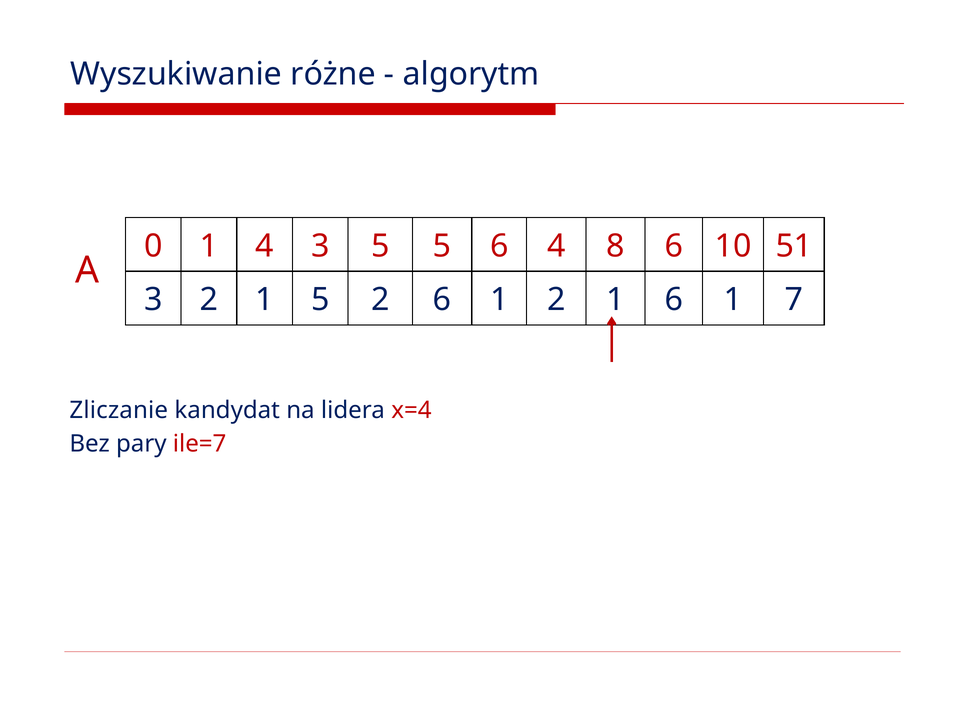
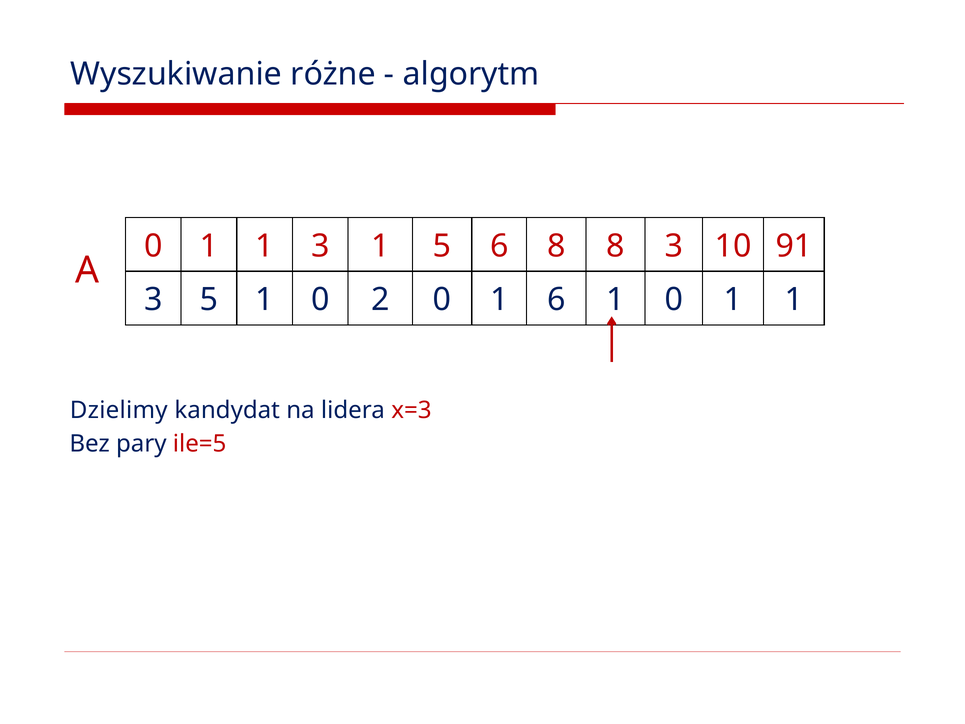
4 at (265, 246): 4 -> 1
3 5: 5 -> 1
6 4: 4 -> 8
8 6: 6 -> 3
51: 51 -> 91
3 2: 2 -> 5
5 at (320, 300): 5 -> 0
2 6: 6 -> 0
1 2: 2 -> 6
6 at (674, 300): 6 -> 0
7 at (794, 300): 7 -> 1
Zliczanie: Zliczanie -> Dzielimy
x=4: x=4 -> x=3
ile=7: ile=7 -> ile=5
